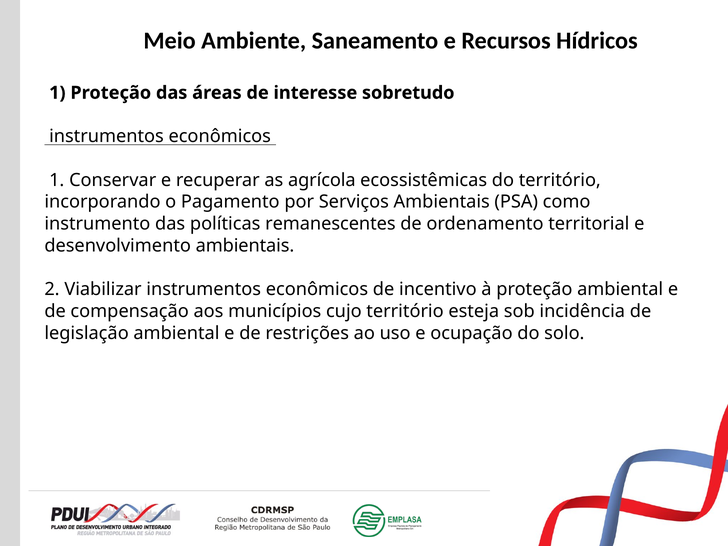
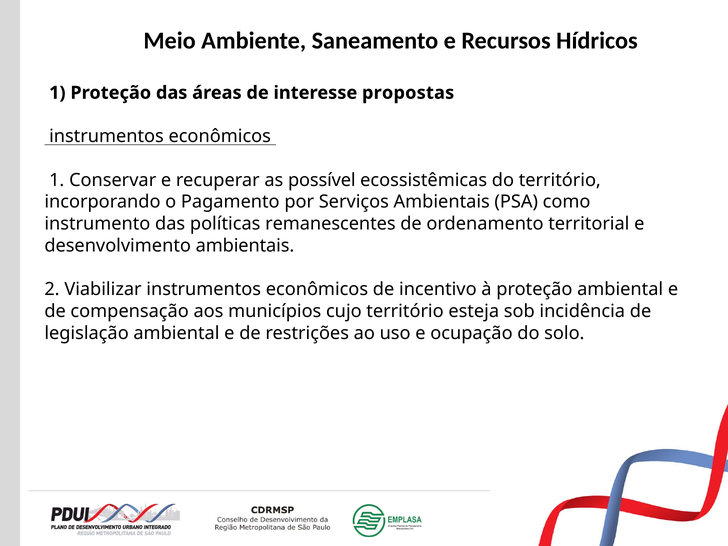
sobretudo: sobretudo -> propostas
agrícola: agrícola -> possível
